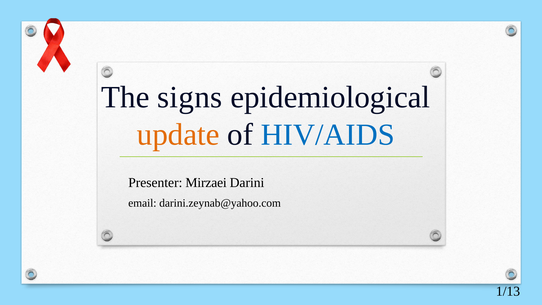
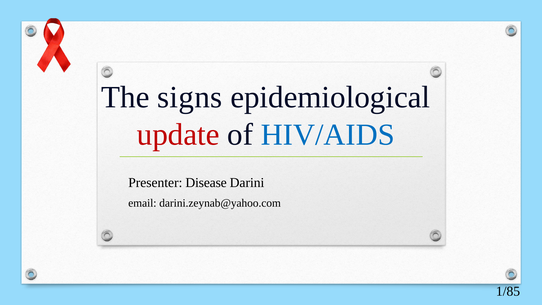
update colour: orange -> red
Mirzaei: Mirzaei -> Disease
1/13: 1/13 -> 1/85
